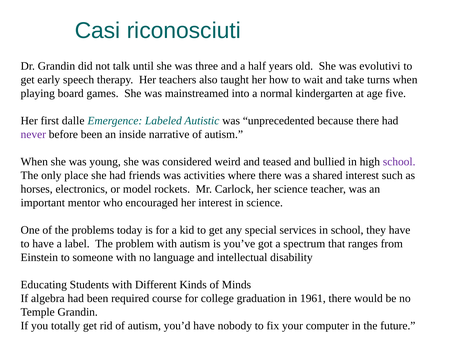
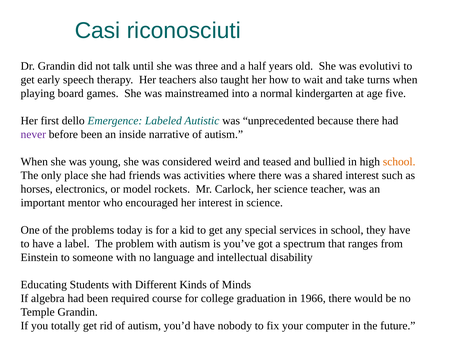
dalle: dalle -> dello
school at (399, 162) colour: purple -> orange
1961: 1961 -> 1966
